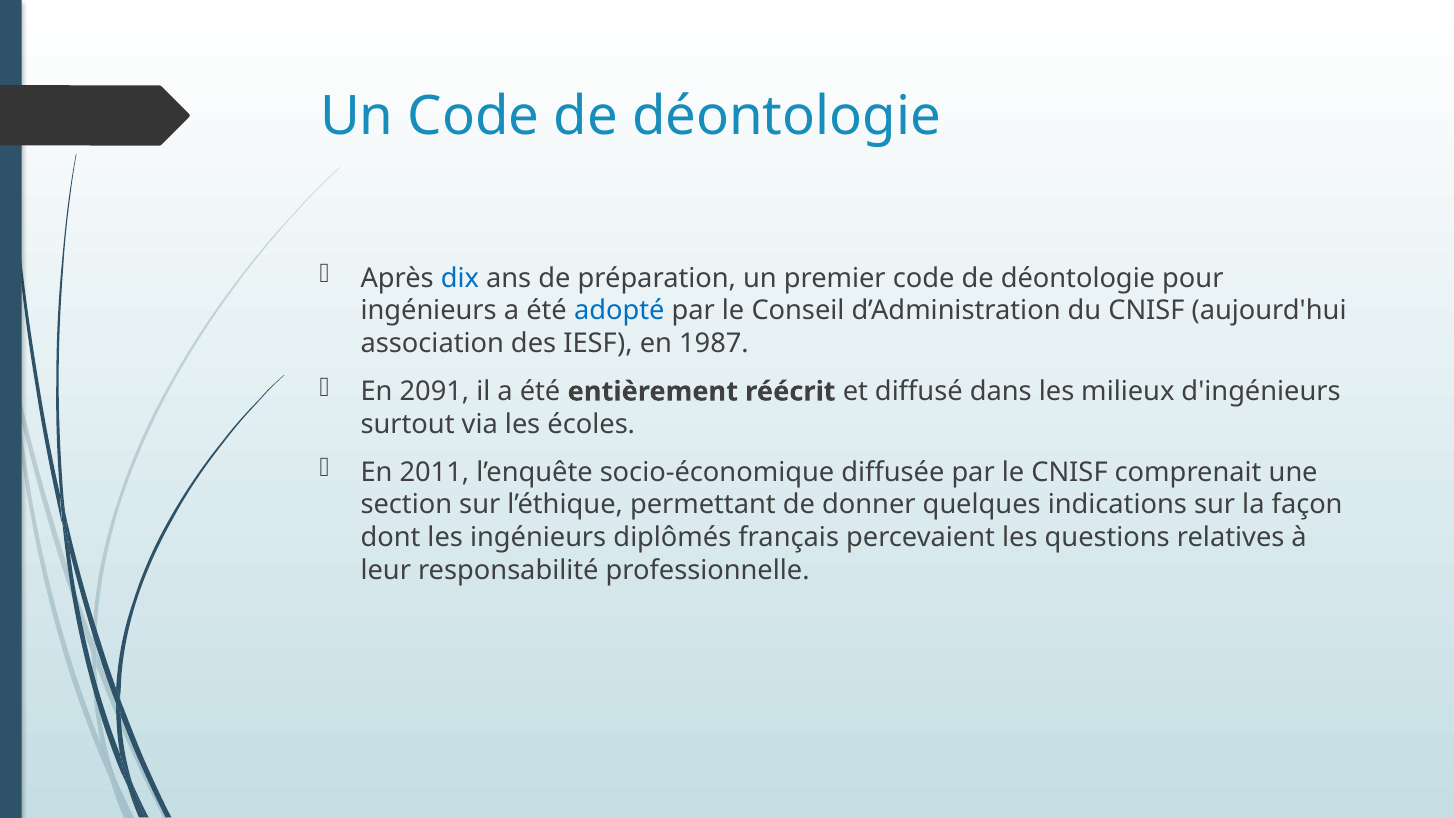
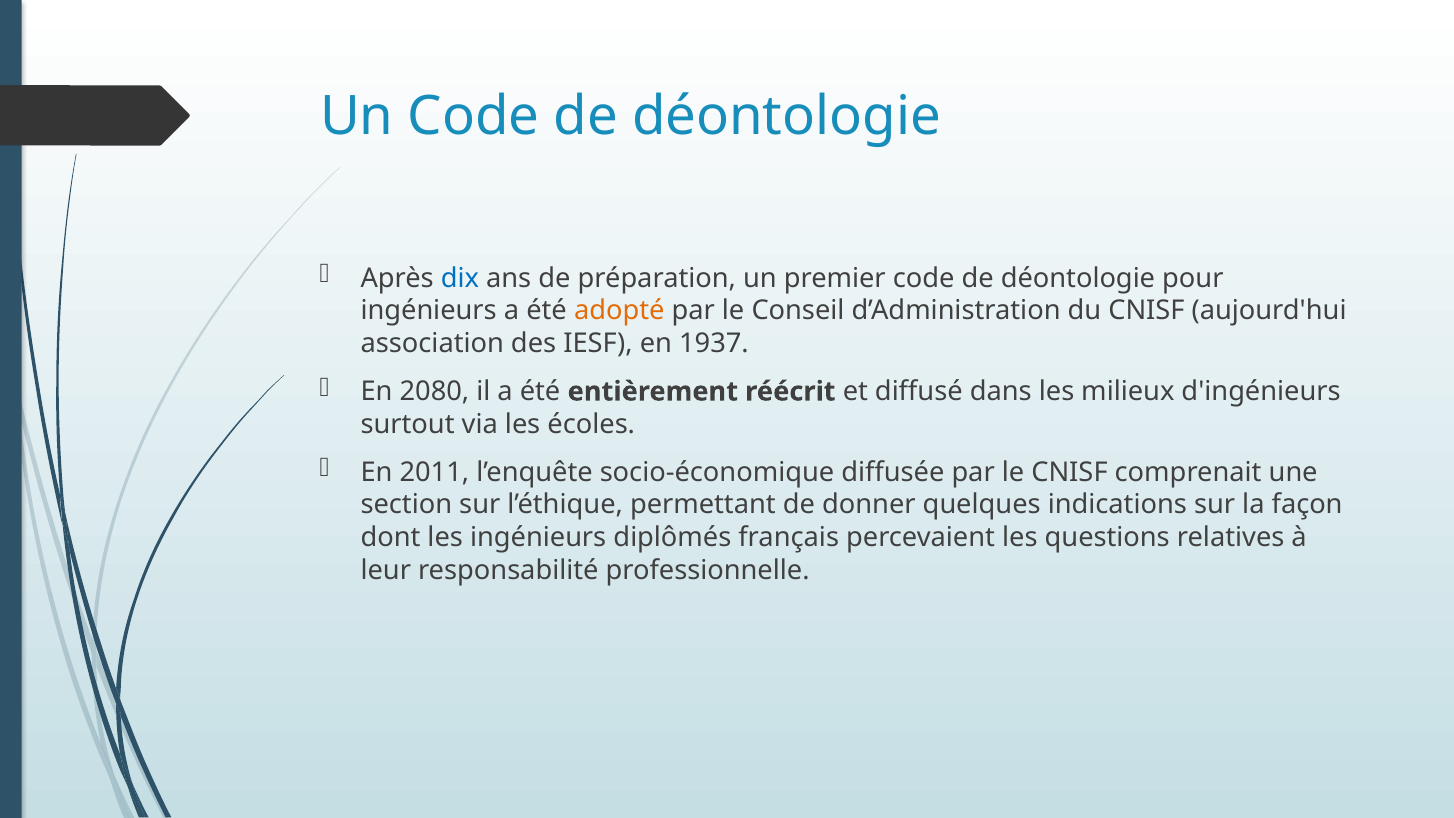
adopté colour: blue -> orange
1987: 1987 -> 1937
2091: 2091 -> 2080
